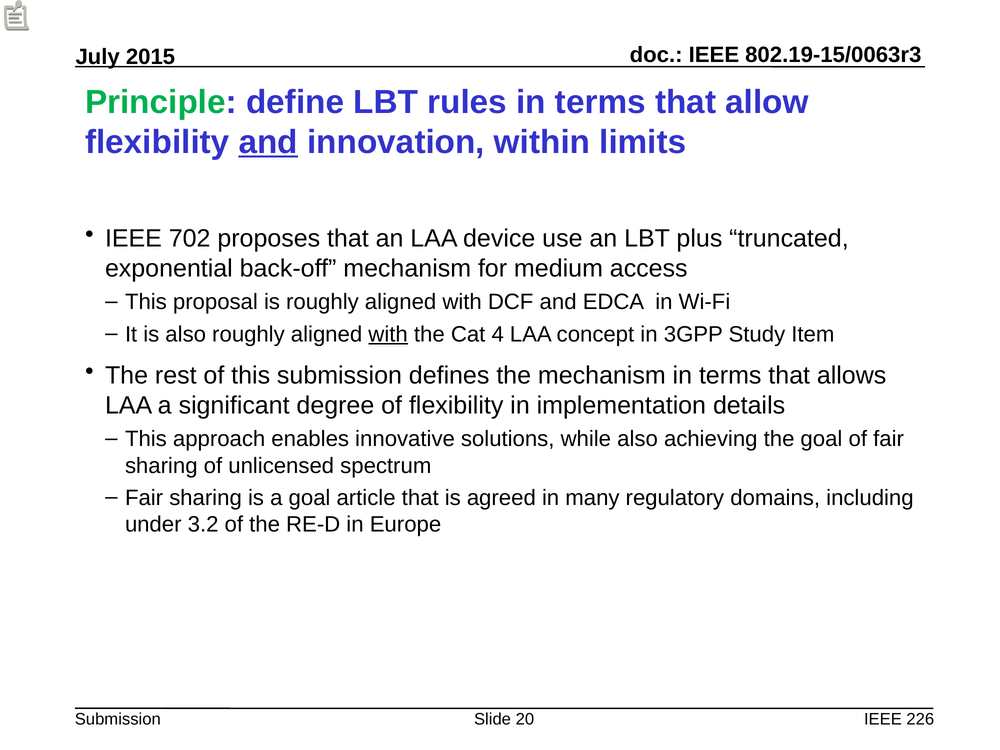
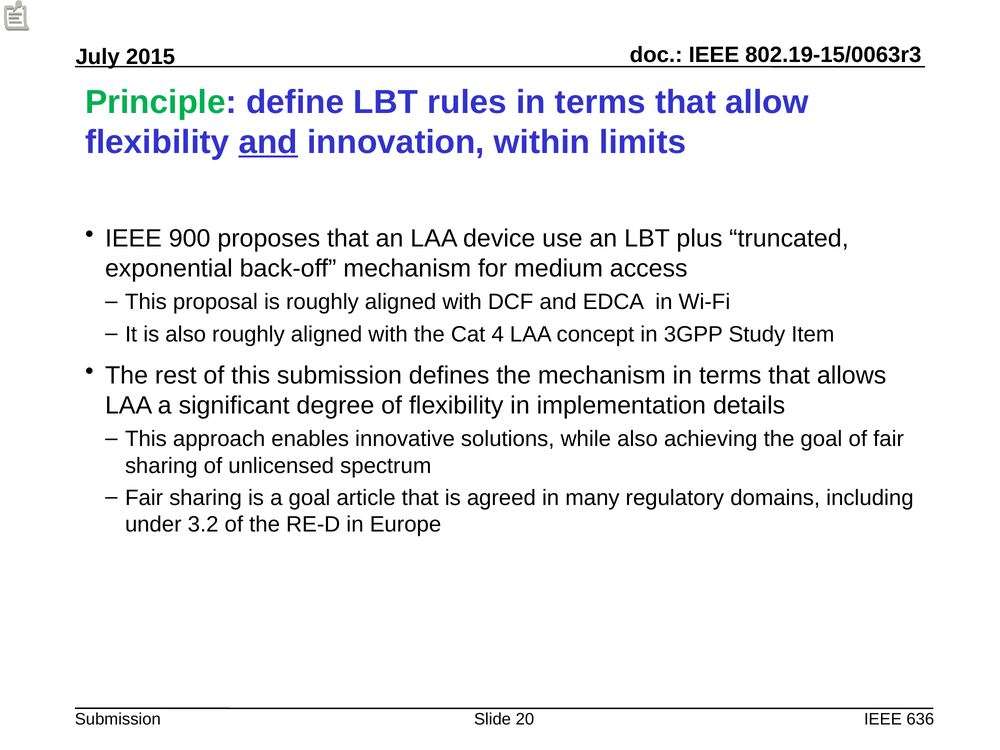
702: 702 -> 900
with at (388, 334) underline: present -> none
226: 226 -> 636
